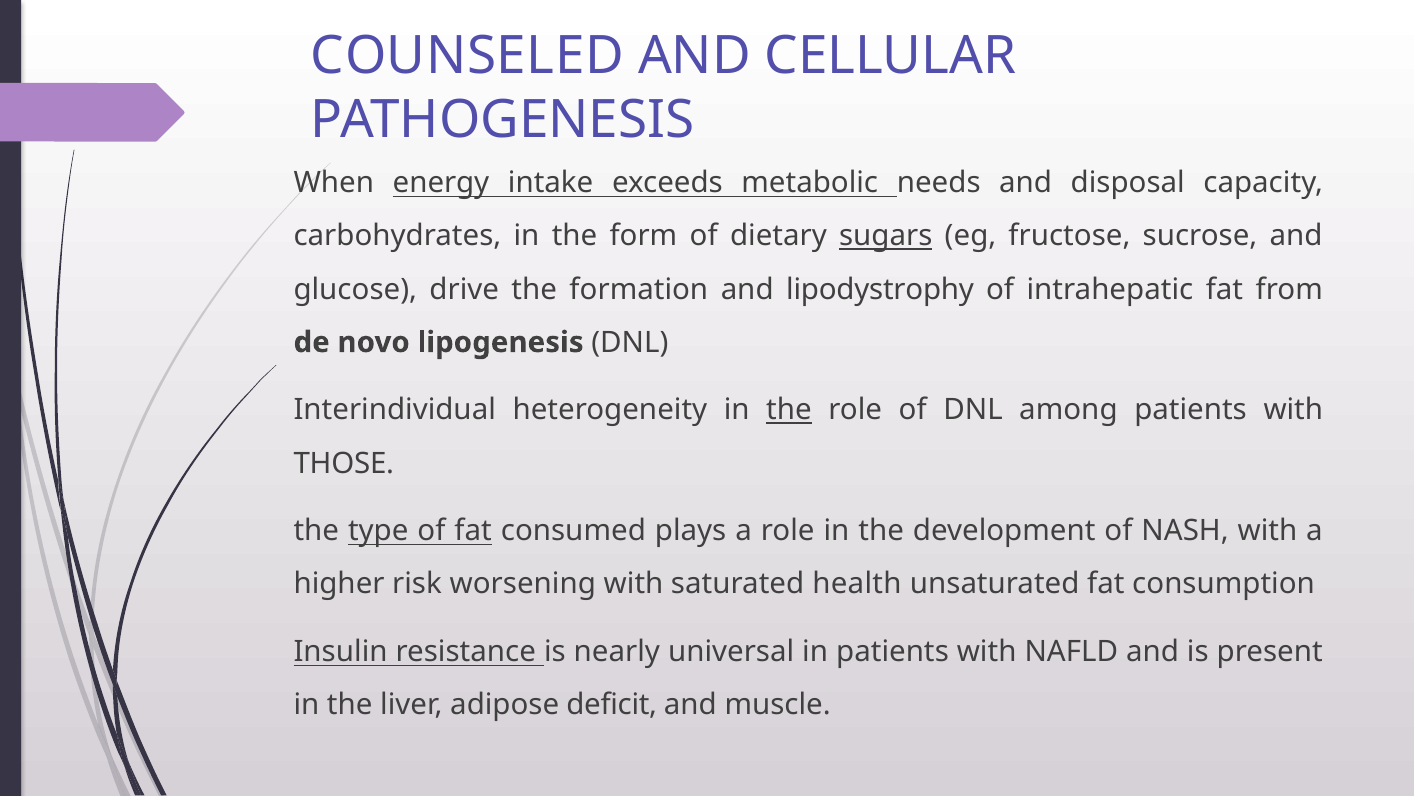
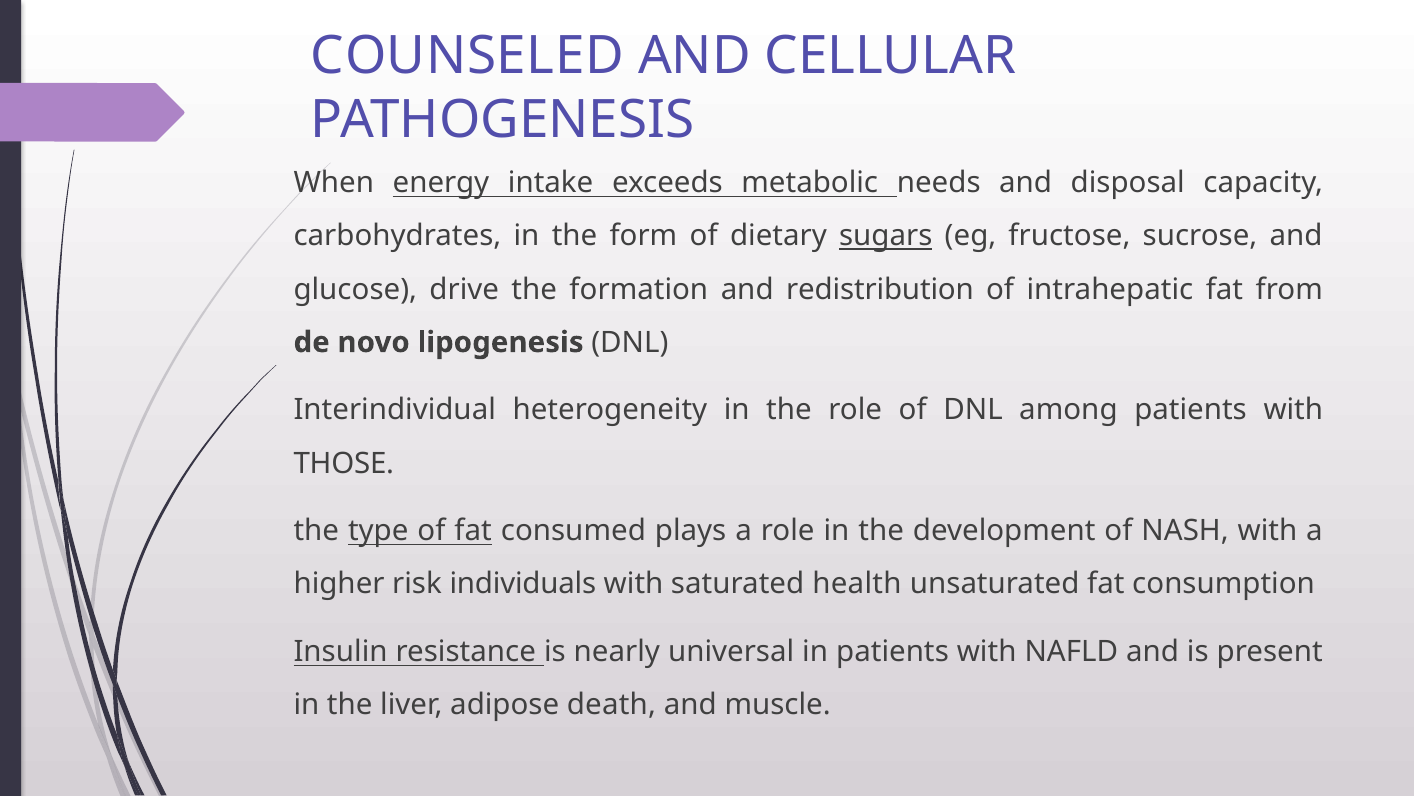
lipodystrophy: lipodystrophy -> redistribution
the at (789, 410) underline: present -> none
worsening: worsening -> individuals
deficit: deficit -> death
